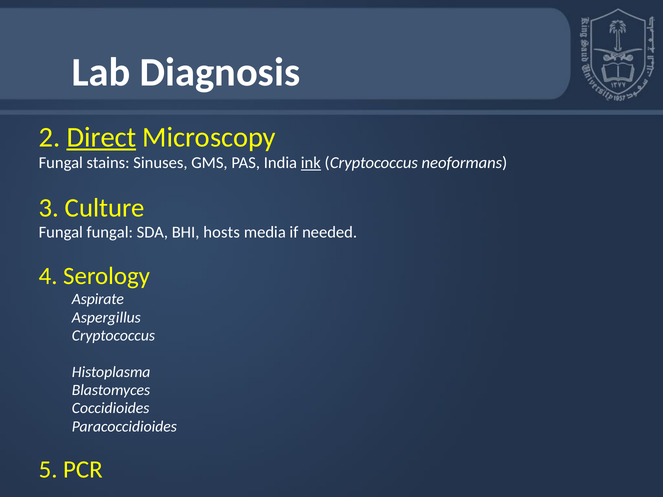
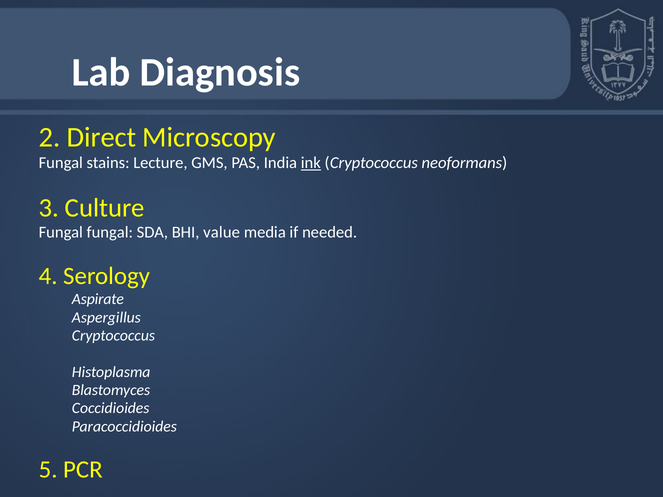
Direct underline: present -> none
Sinuses: Sinuses -> Lecture
hosts: hosts -> value
